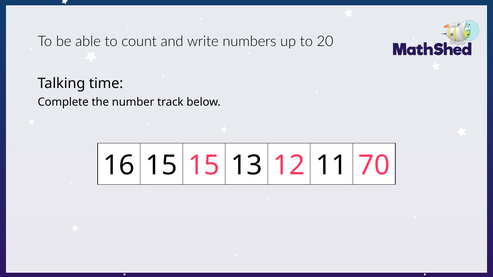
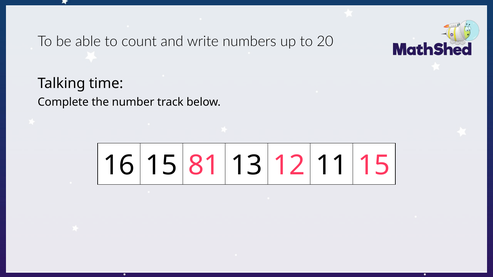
15 15: 15 -> 81
11 70: 70 -> 15
